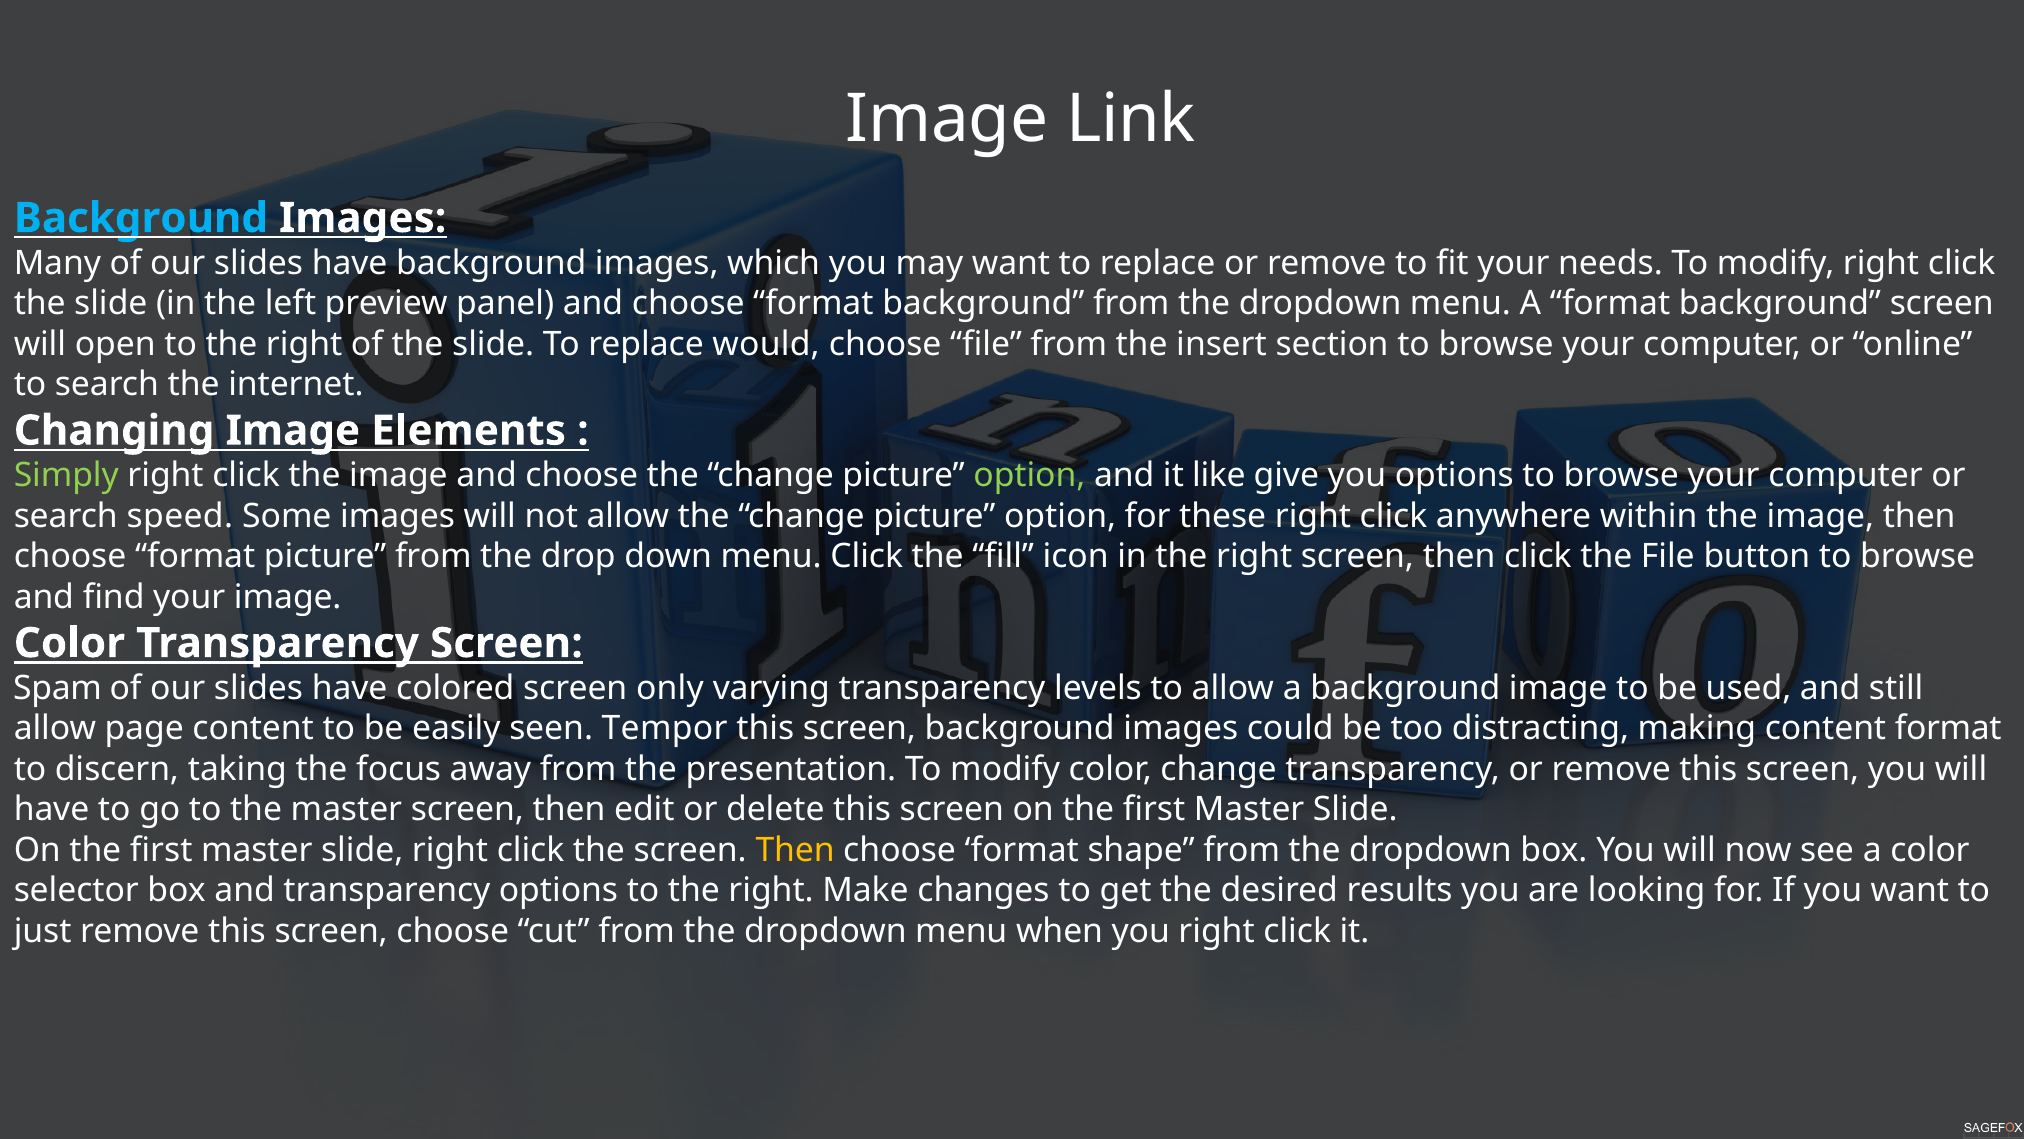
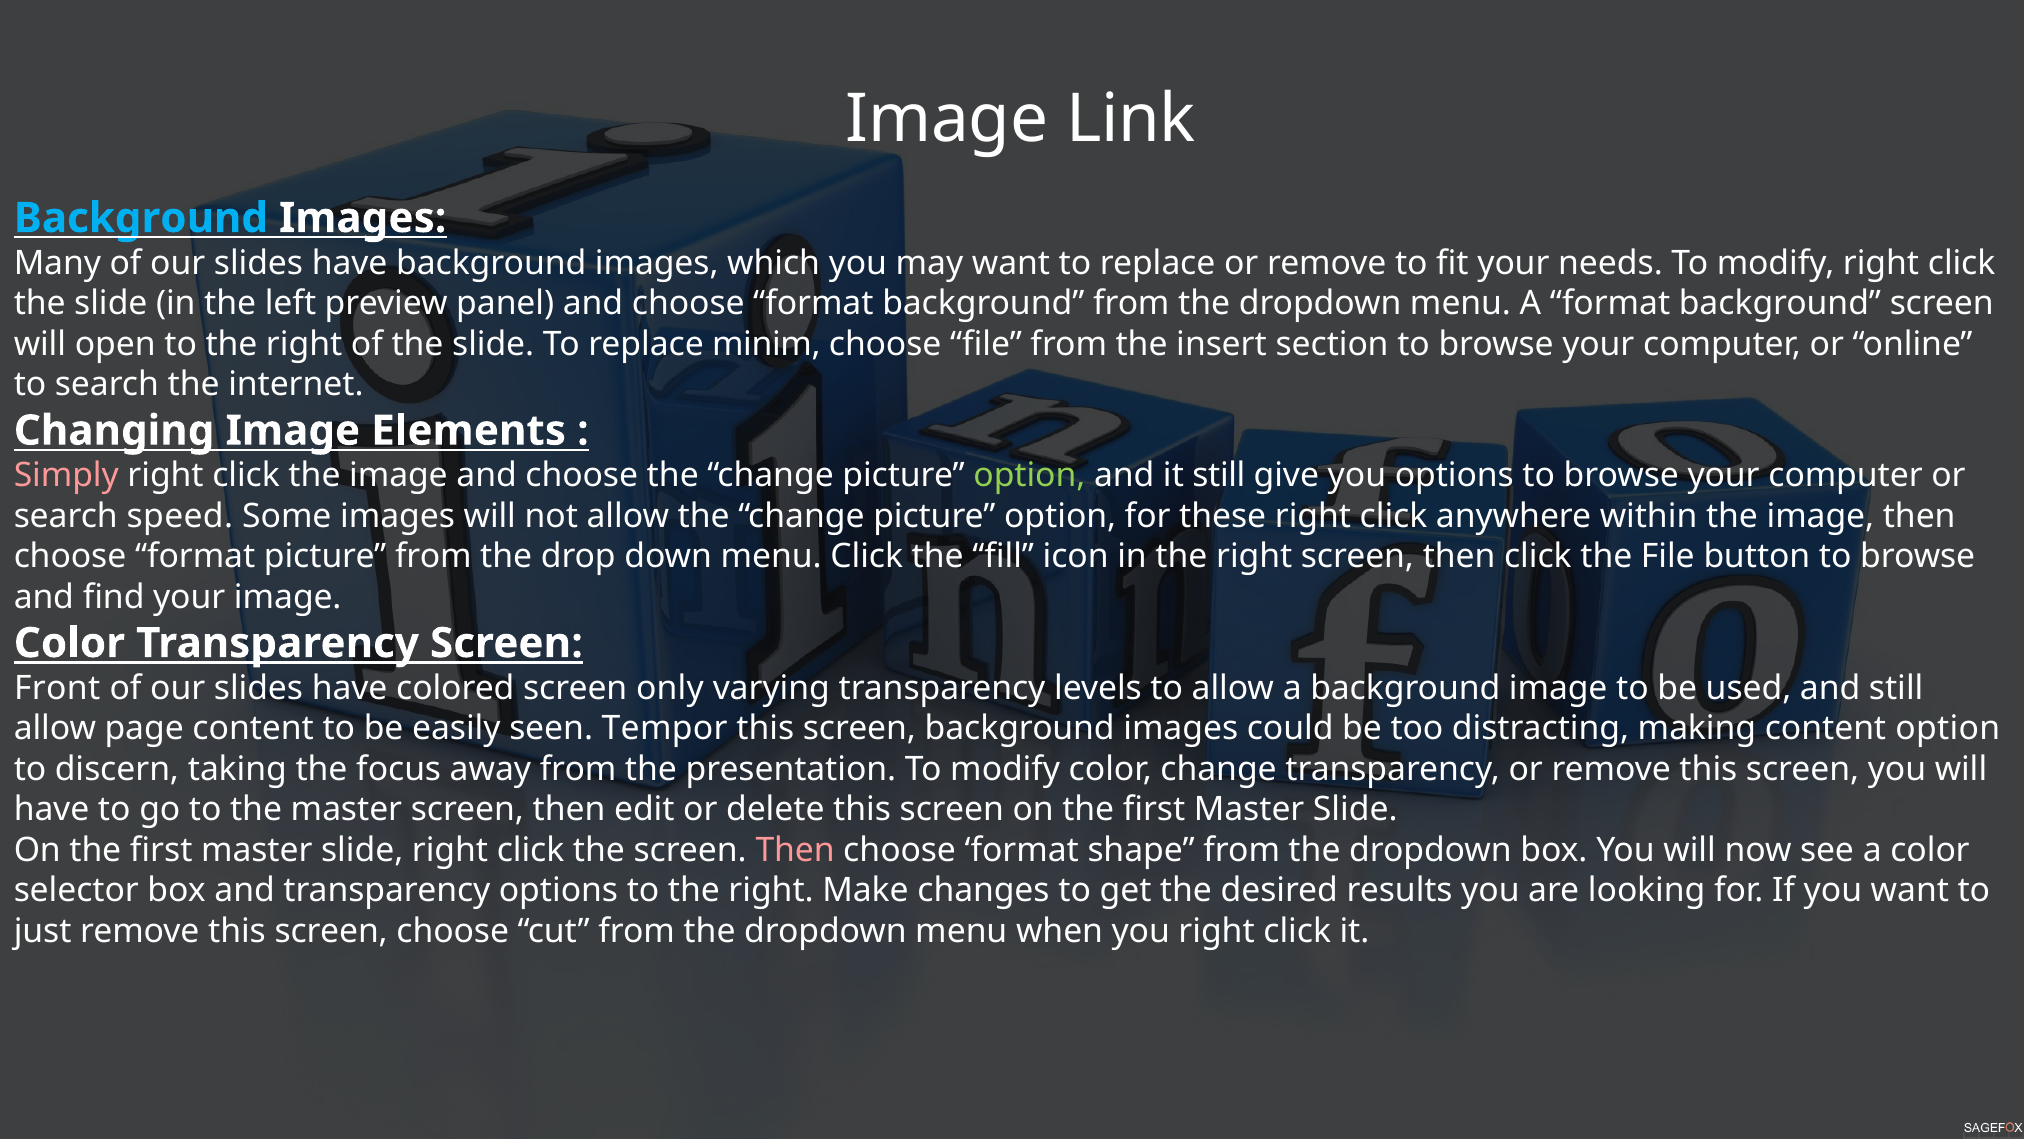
would: would -> minim
Simply colour: light green -> pink
it like: like -> still
Spam: Spam -> Front
content format: format -> option
Then at (795, 850) colour: yellow -> pink
